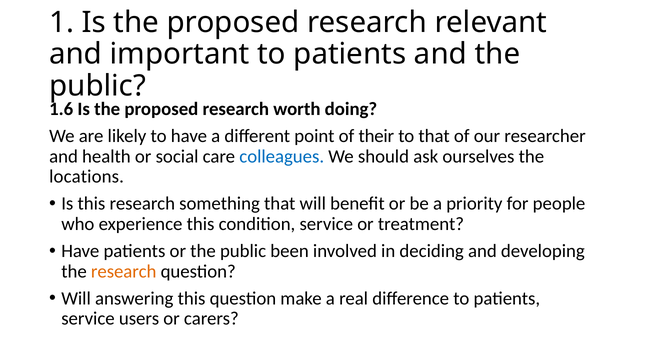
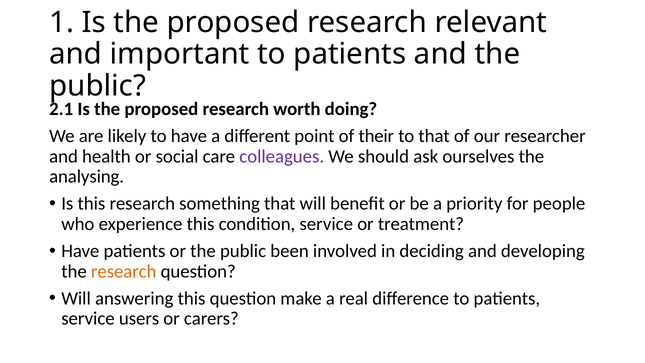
1.6: 1.6 -> 2.1
colleagues colour: blue -> purple
locations: locations -> analysing
